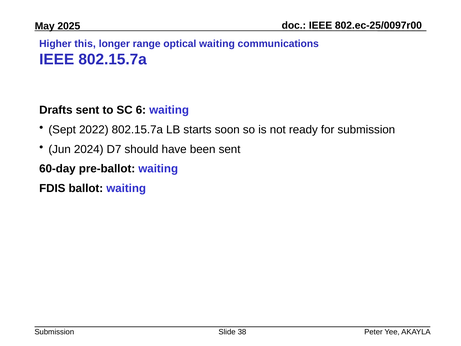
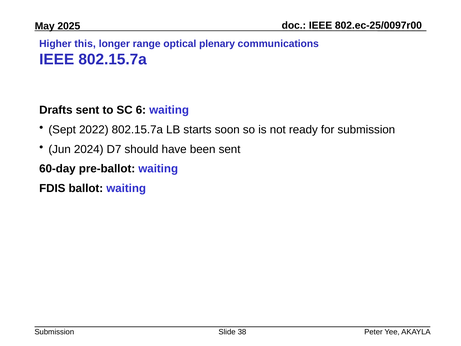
optical waiting: waiting -> plenary
